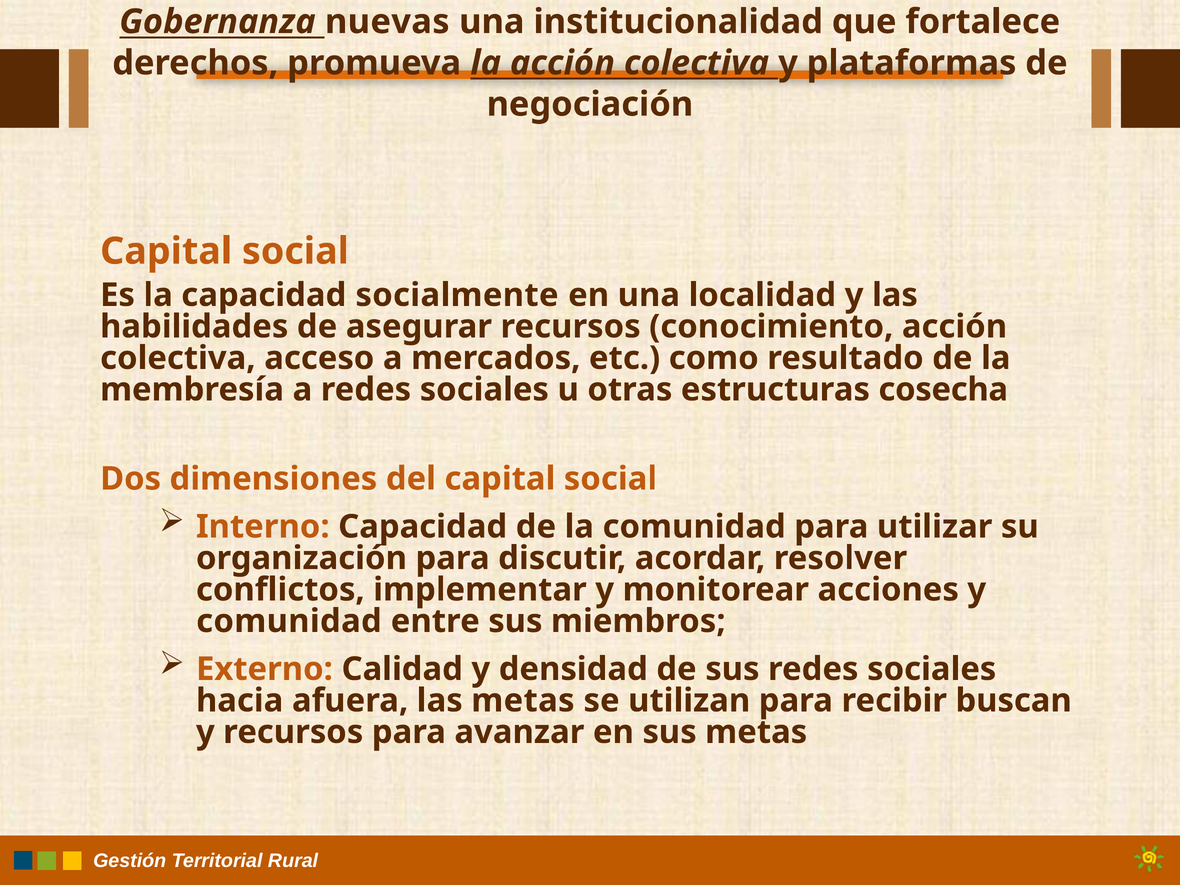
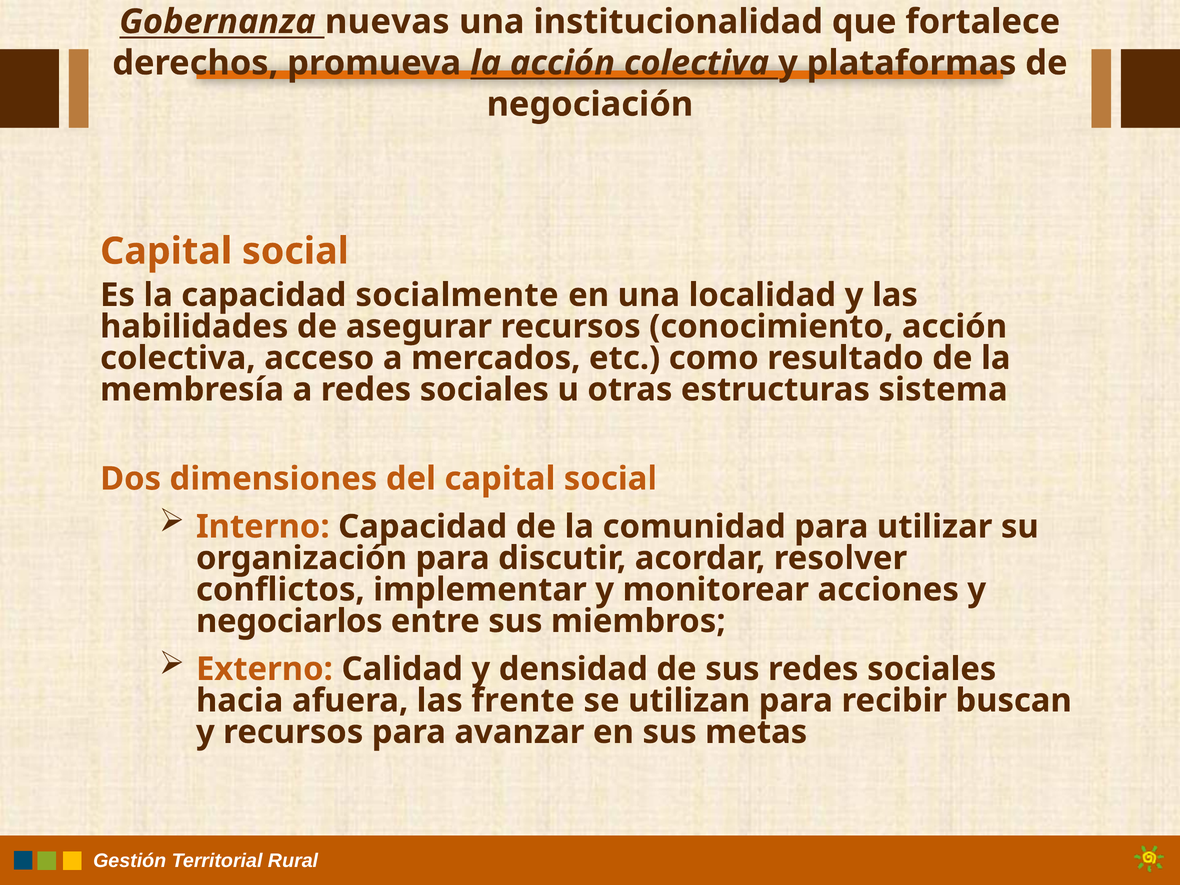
cosecha: cosecha -> sistema
comunidad at (289, 621): comunidad -> negociarlos
las metas: metas -> frente
